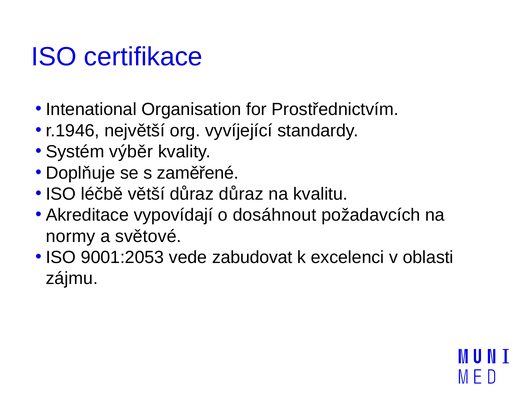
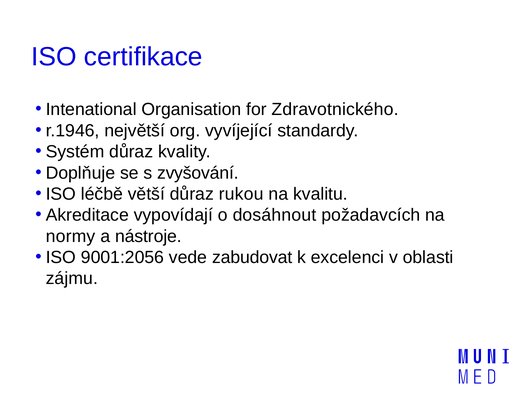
Prostřednictvím: Prostřednictvím -> Zdravotnického
Systém výběr: výběr -> důraz
zaměřené: zaměřené -> zvyšování
důraz důraz: důraz -> rukou
světové: světové -> nástroje
9001:2053: 9001:2053 -> 9001:2056
